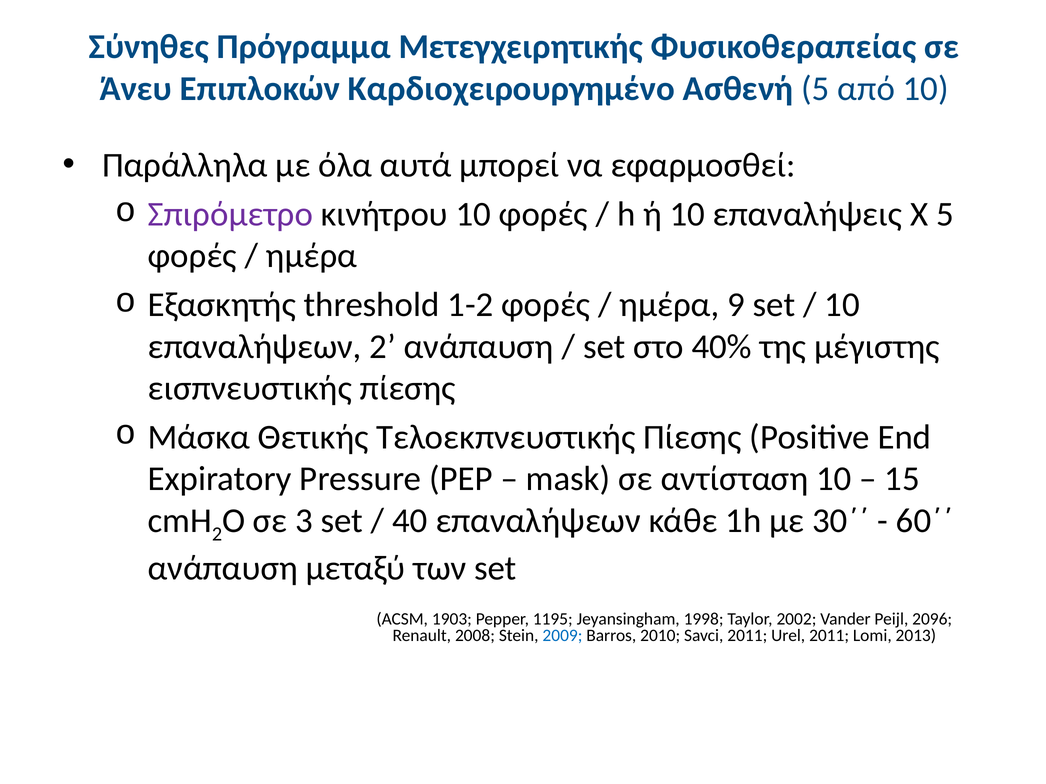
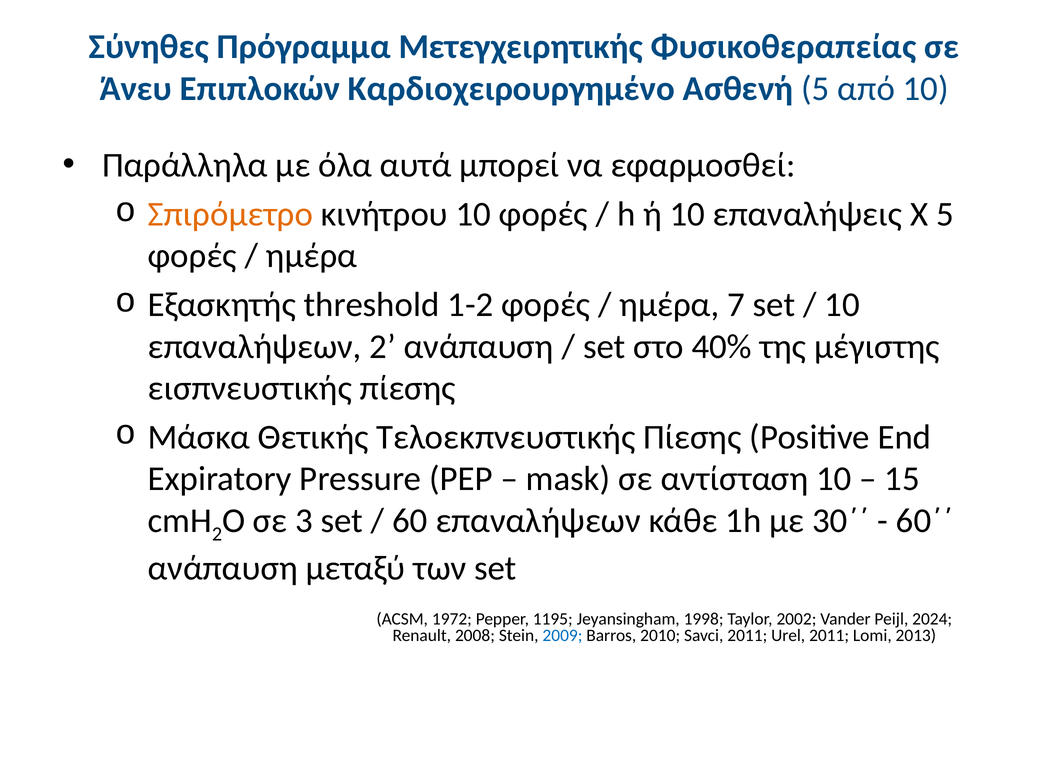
Σπιρόμετρο colour: purple -> orange
9: 9 -> 7
40: 40 -> 60
1903: 1903 -> 1972
2096: 2096 -> 2024
